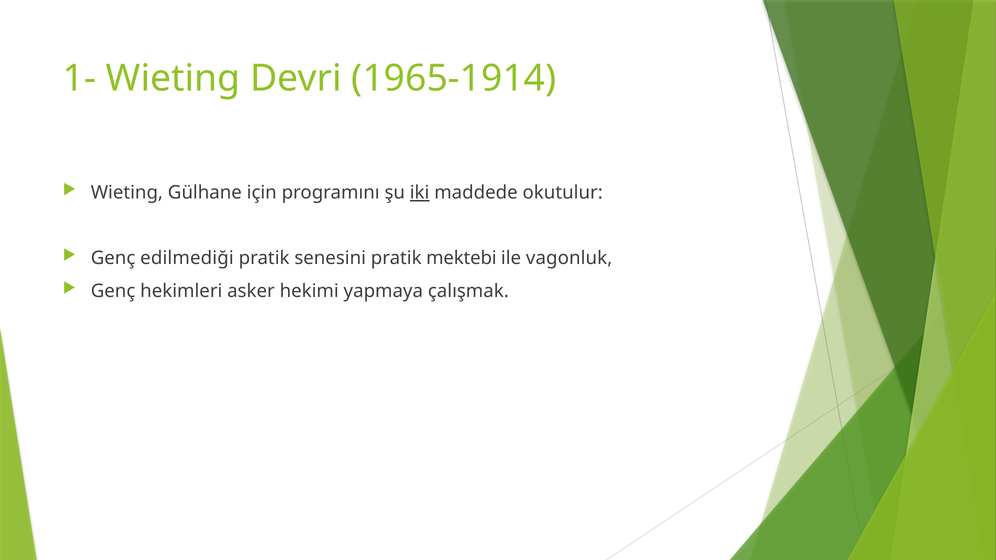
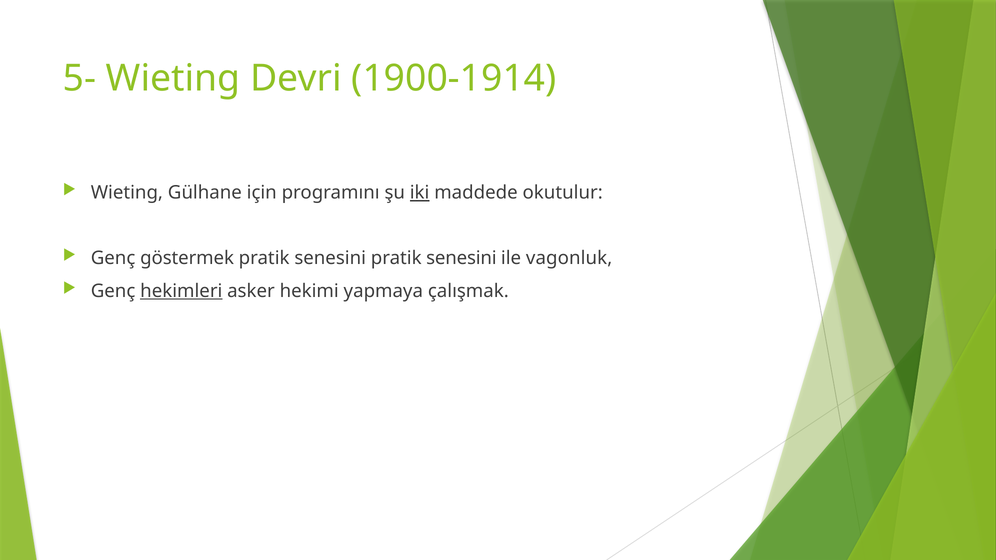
1-: 1- -> 5-
1965-1914: 1965-1914 -> 1900-1914
edilmediği: edilmediği -> göstermek
senesini pratik mektebi: mektebi -> senesini
hekimleri underline: none -> present
